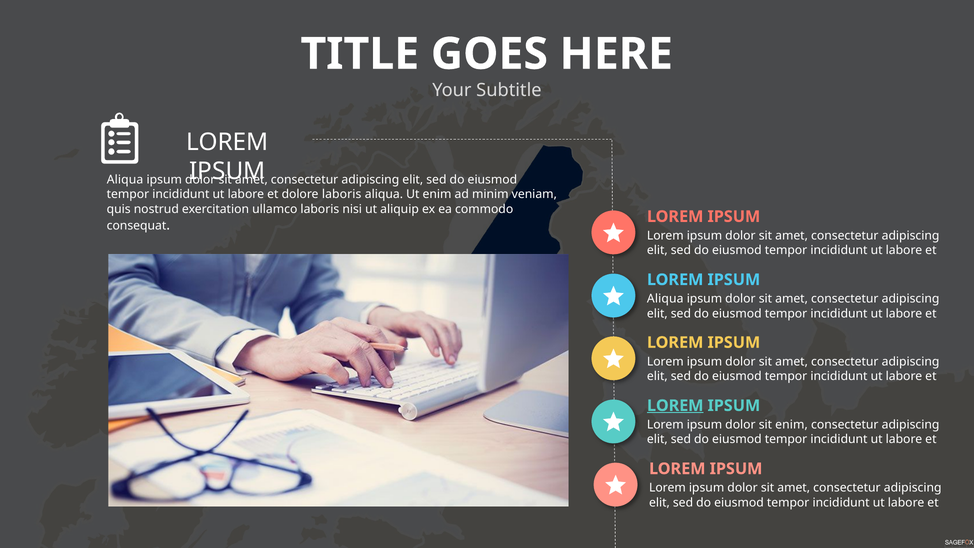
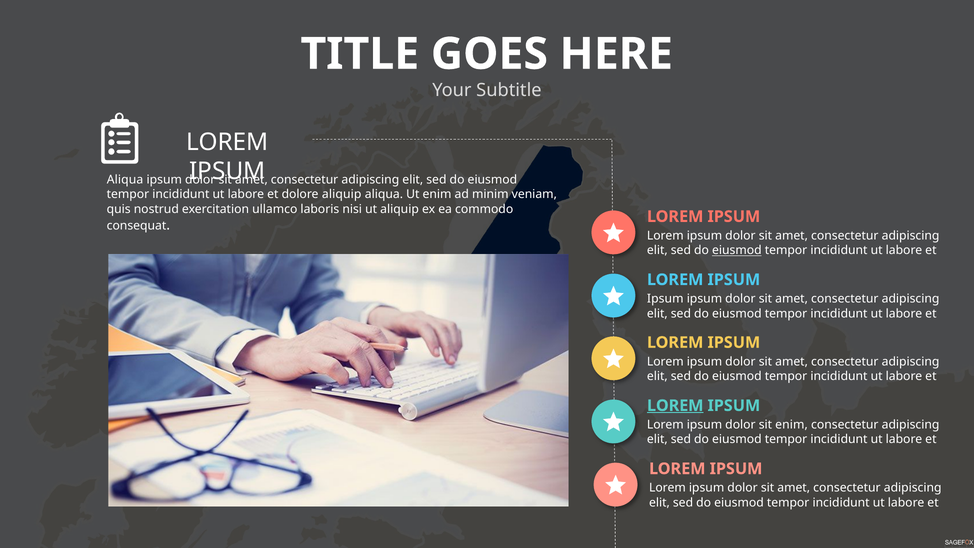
dolore laboris: laboris -> aliquip
eiusmod at (737, 250) underline: none -> present
Aliqua at (665, 299): Aliqua -> Ipsum
